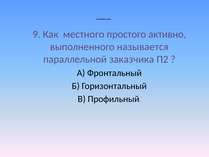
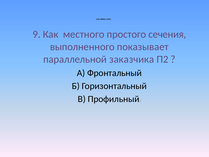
активно: активно -> сечения
называется: называется -> показывает
